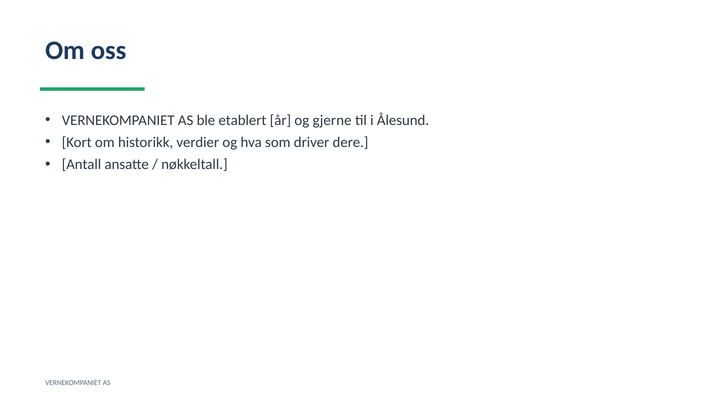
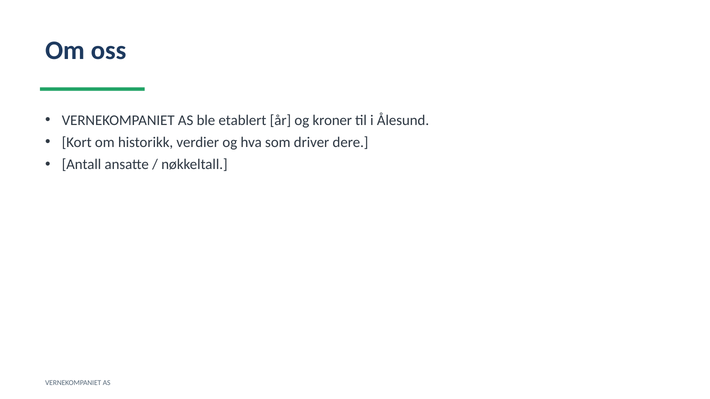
gjerne: gjerne -> kroner
